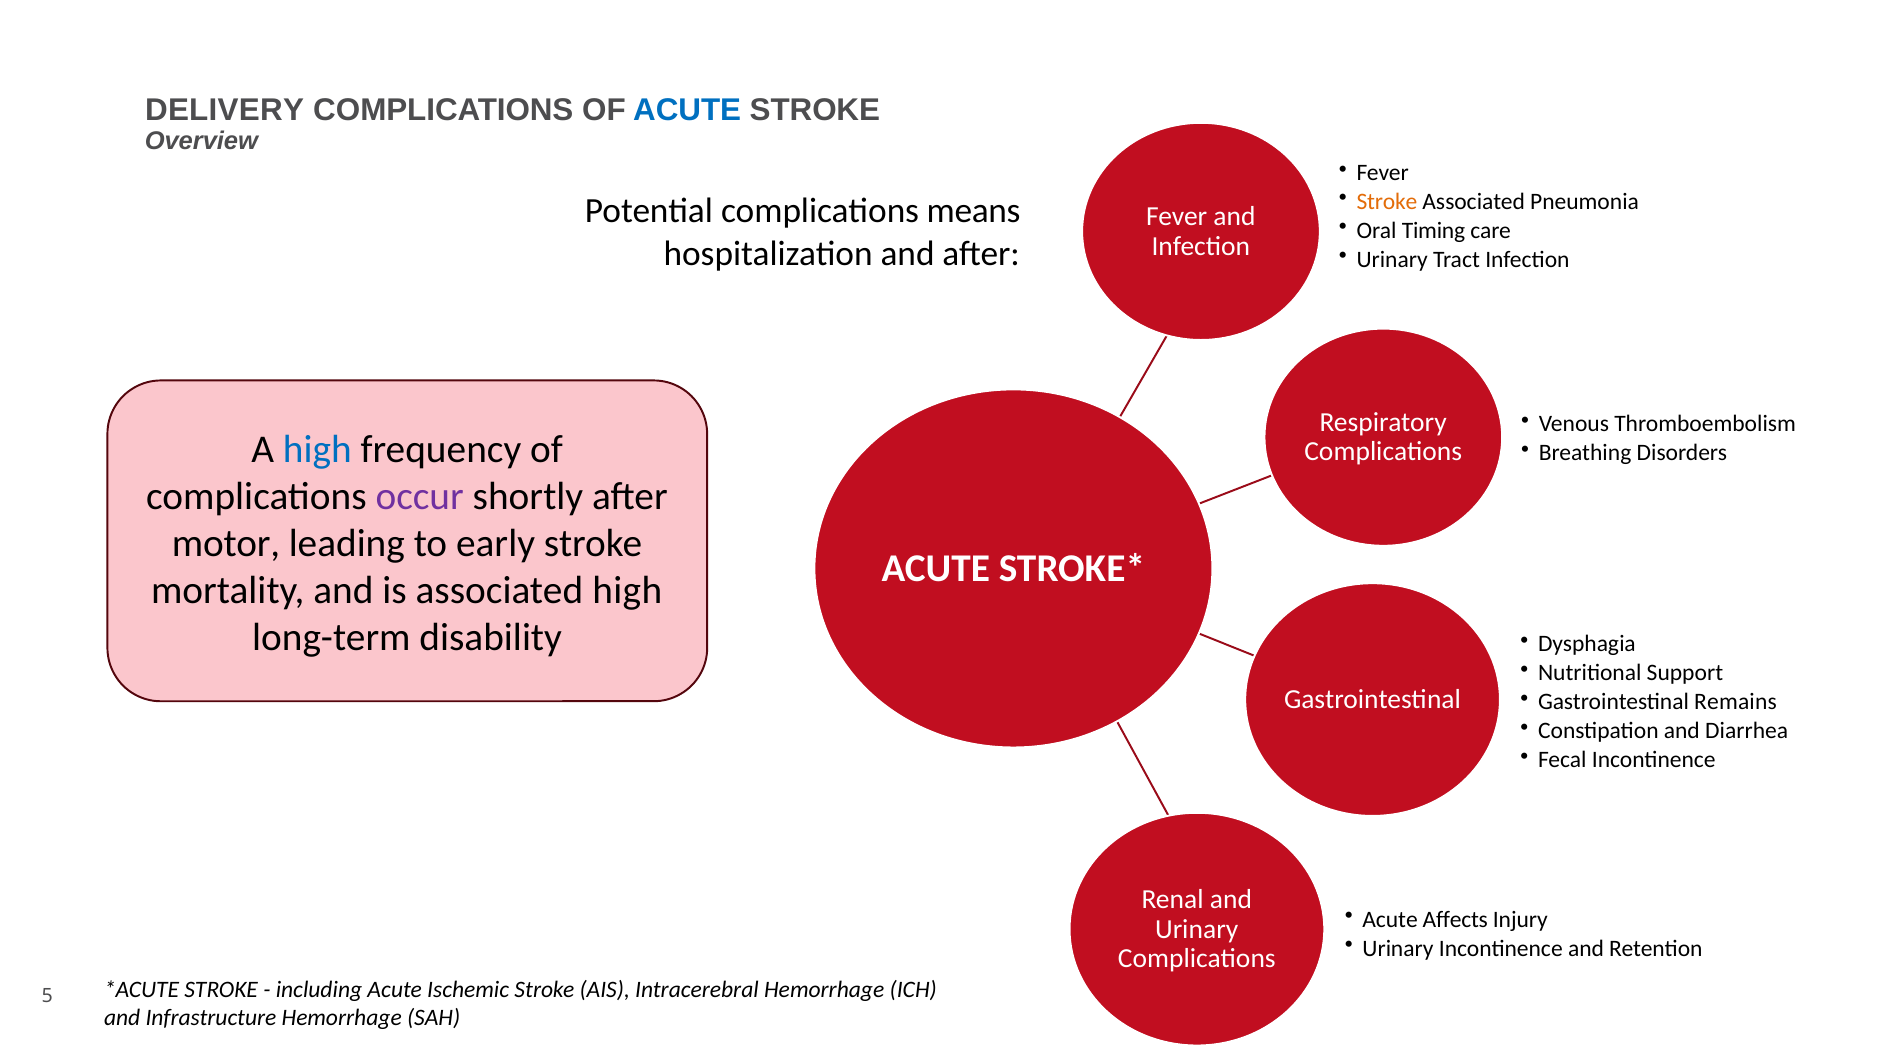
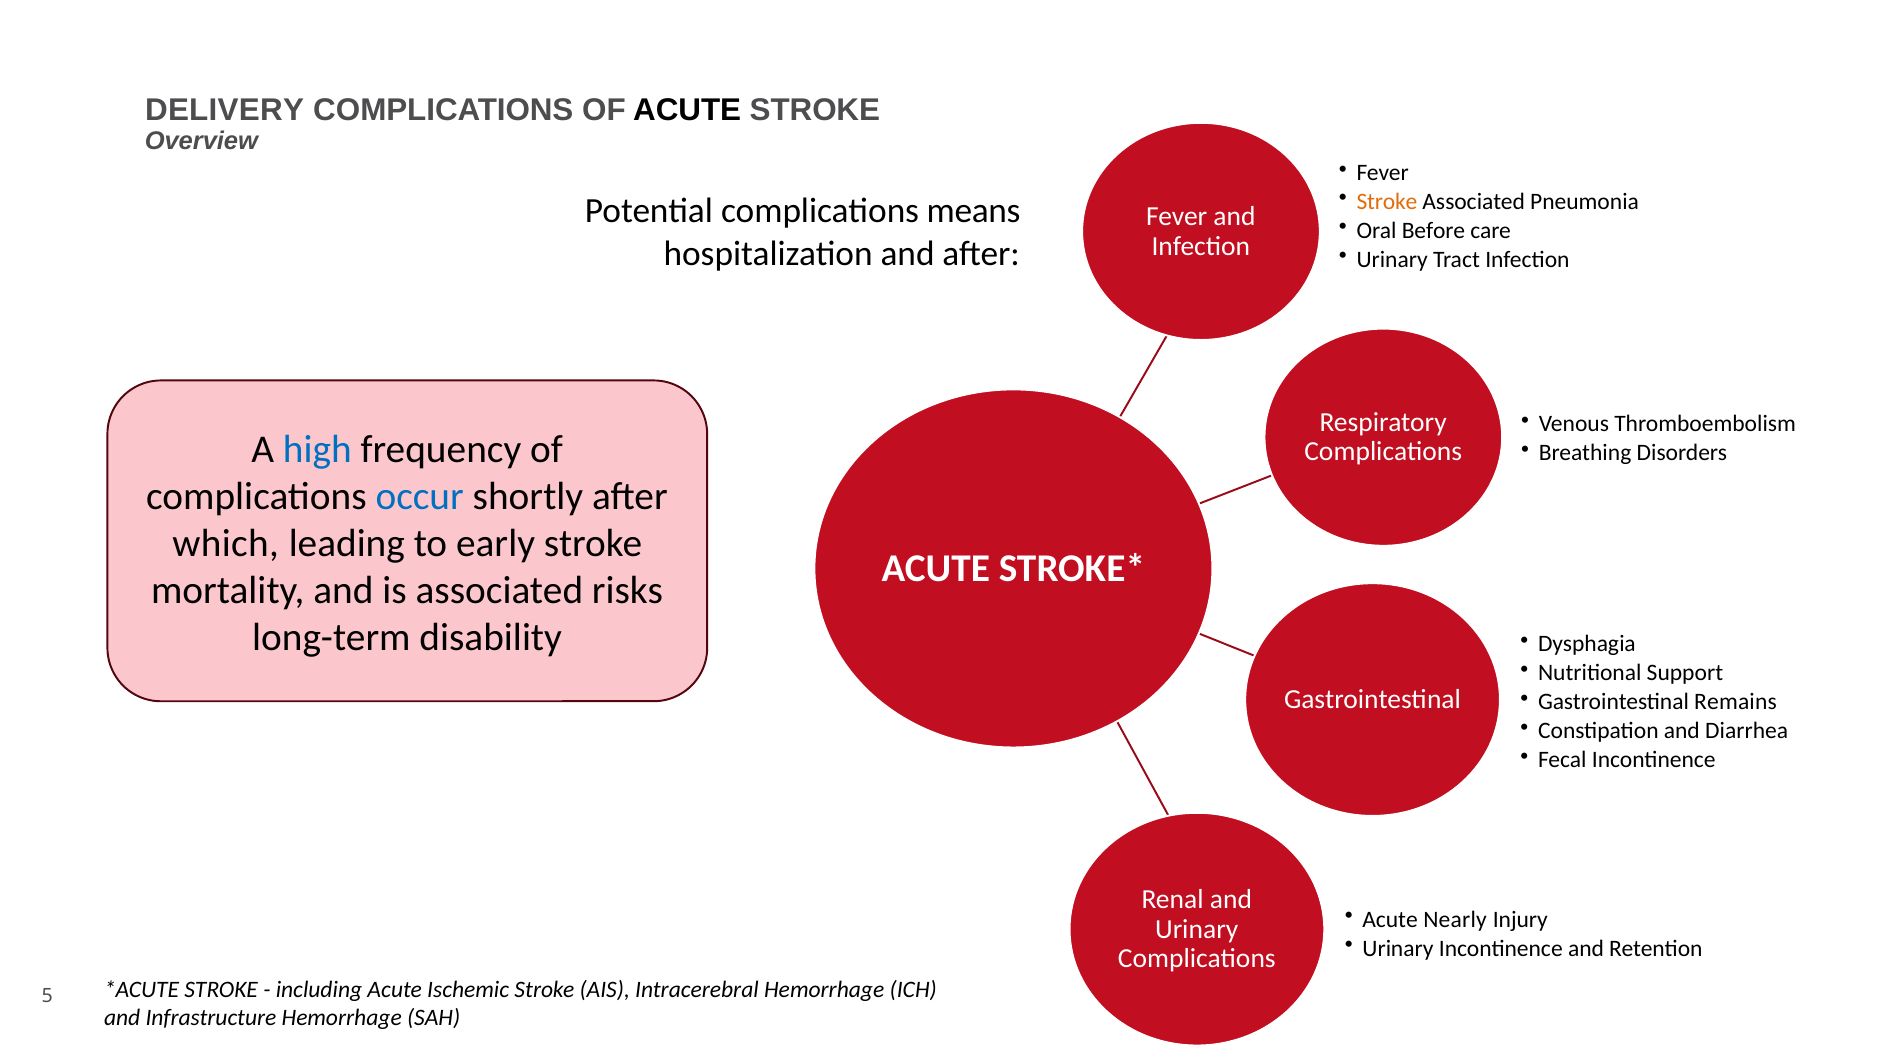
ACUTE at (687, 111) colour: blue -> black
Timing: Timing -> Before
occur colour: purple -> blue
motor: motor -> which
associated high: high -> risks
Affects: Affects -> Nearly
